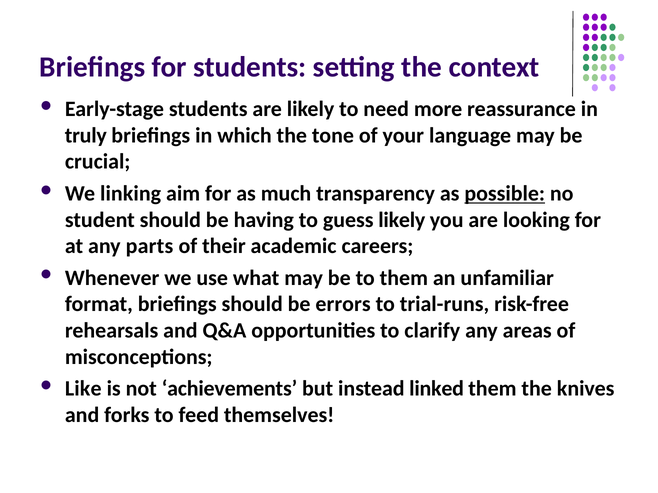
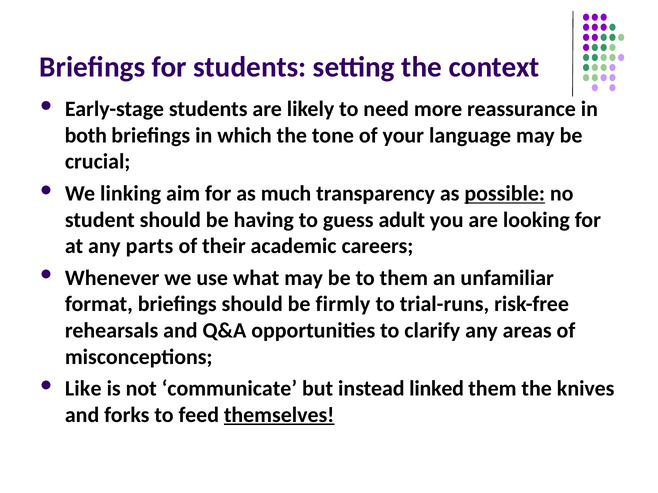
truly: truly -> both
guess likely: likely -> adult
errors: errors -> firmly
achievements: achievements -> communicate
themselves underline: none -> present
